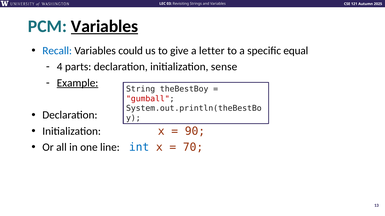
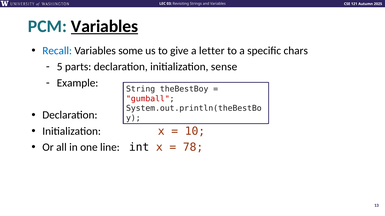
could: could -> some
equal: equal -> chars
4: 4 -> 5
Example underline: present -> none
90: 90 -> 10
int at (139, 148) colour: blue -> black
70: 70 -> 78
